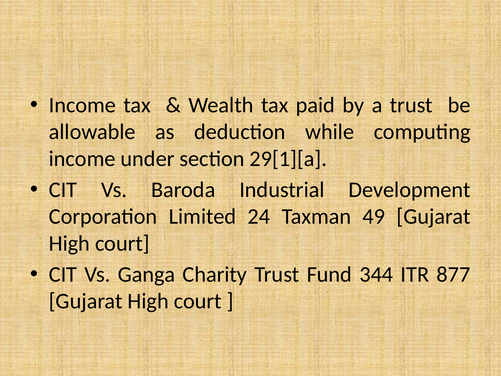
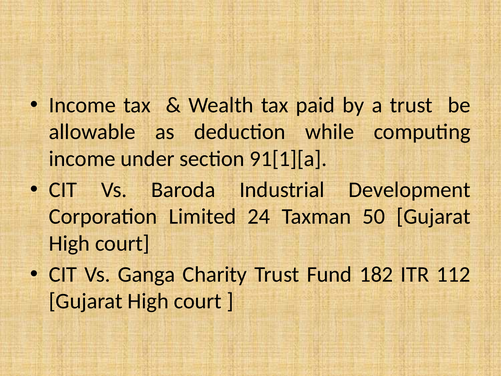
29[1][a: 29[1][a -> 91[1][a
49: 49 -> 50
344: 344 -> 182
877: 877 -> 112
